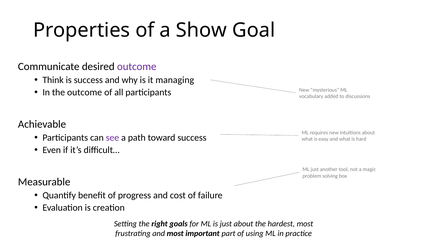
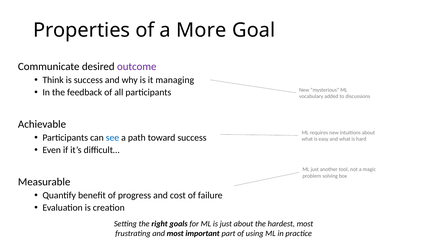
Show: Show -> More
the outcome: outcome -> feedback
see colour: purple -> blue
